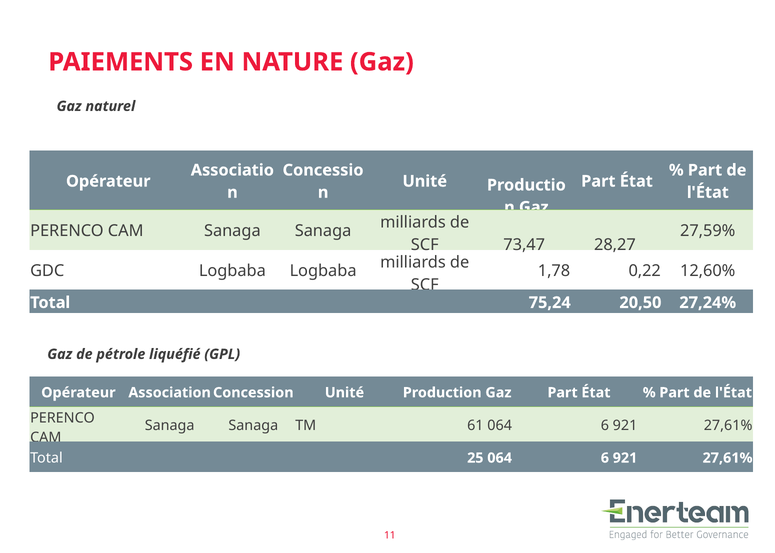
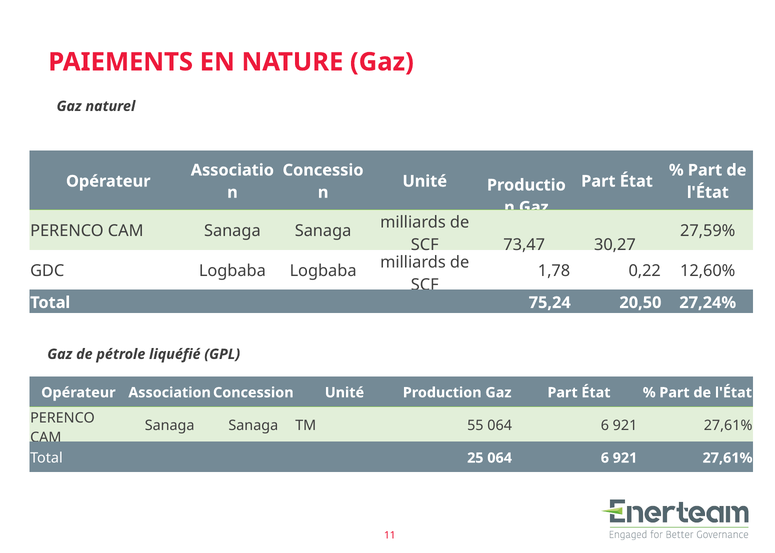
28,27: 28,27 -> 30,27
61: 61 -> 55
